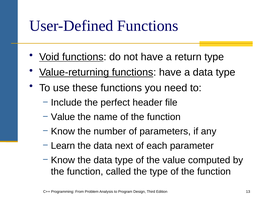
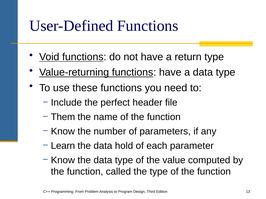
Value at (63, 117): Value -> Them
next: next -> hold
